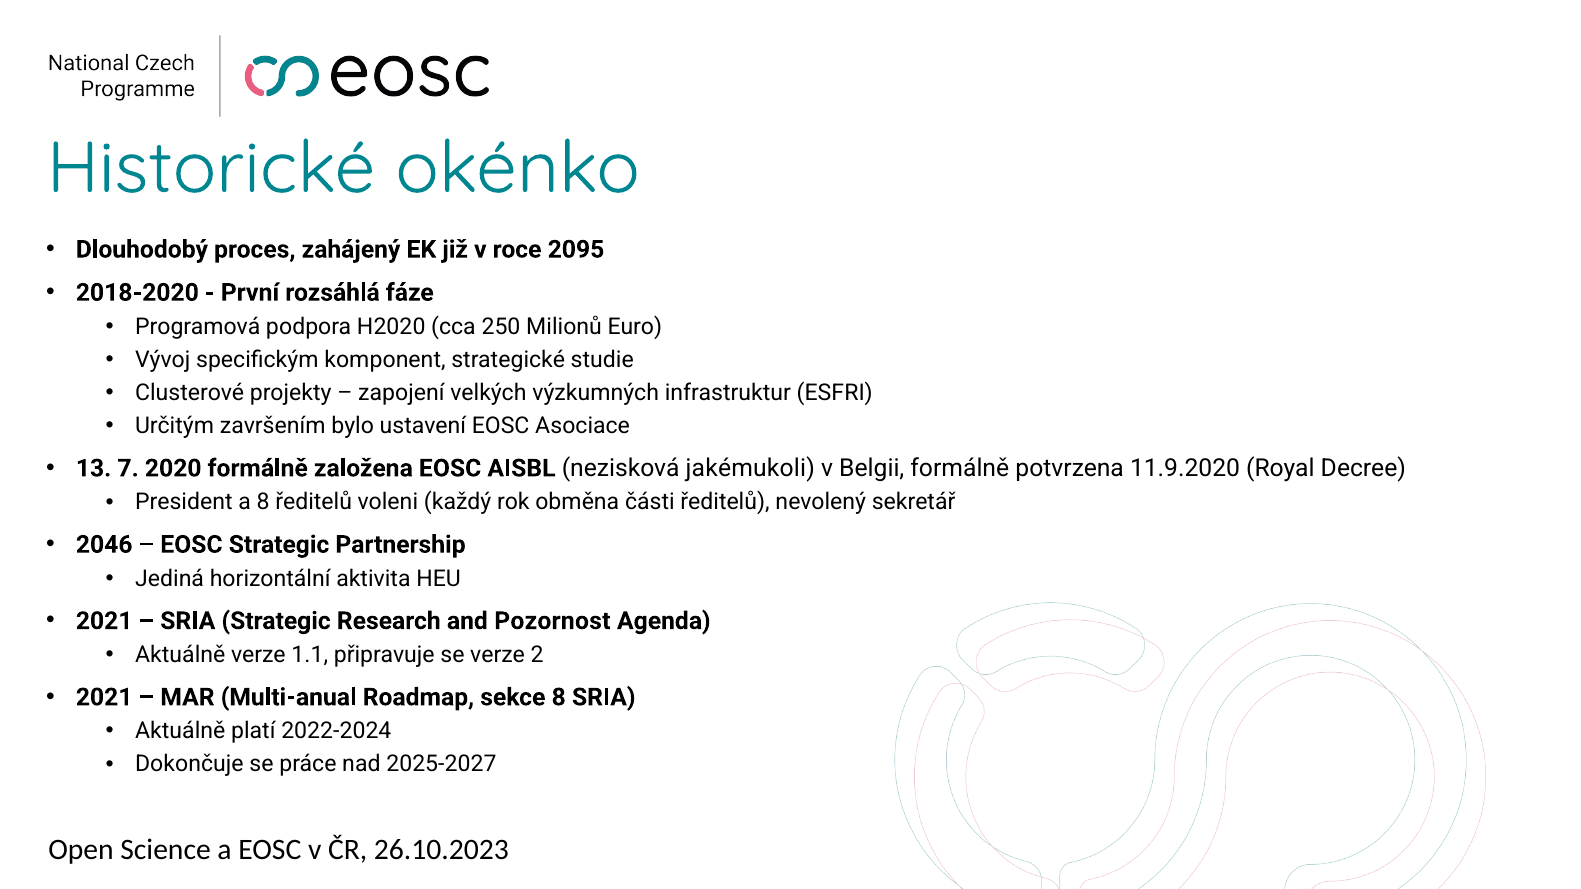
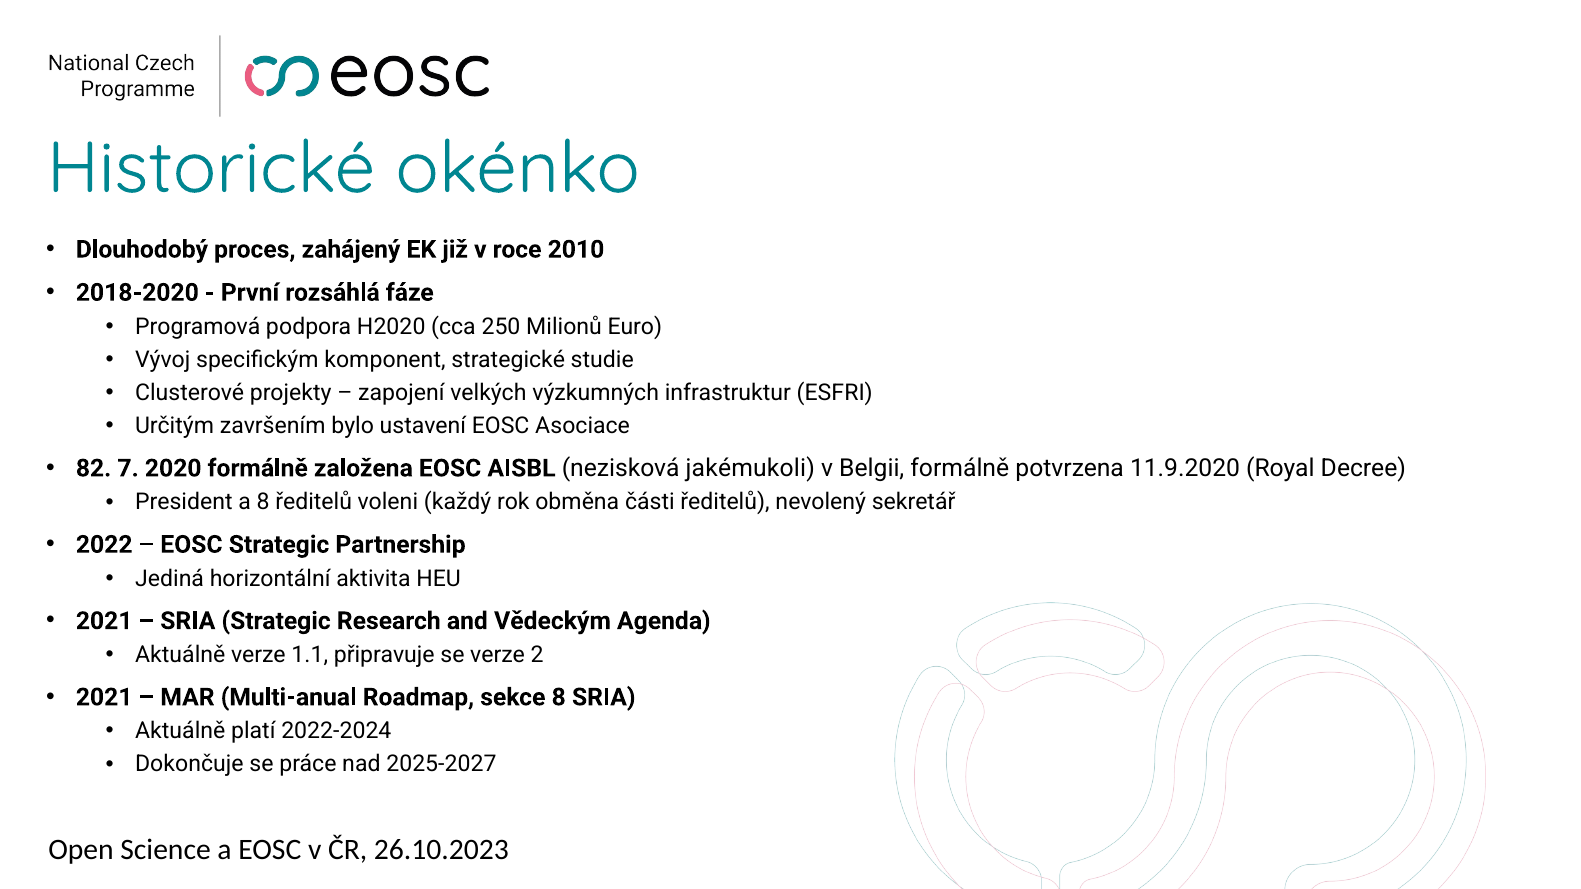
2095: 2095 -> 2010
13: 13 -> 82
2046: 2046 -> 2022
Pozornost: Pozornost -> Vědeckým
